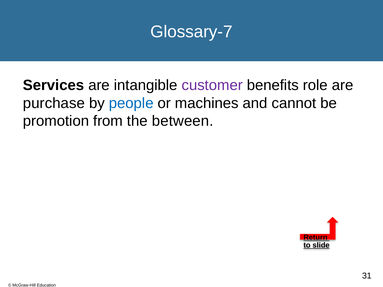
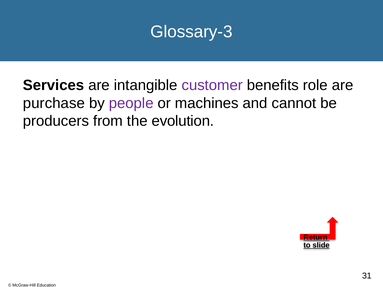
Glossary-7: Glossary-7 -> Glossary-3
people colour: blue -> purple
promotion: promotion -> producers
between: between -> evolution
